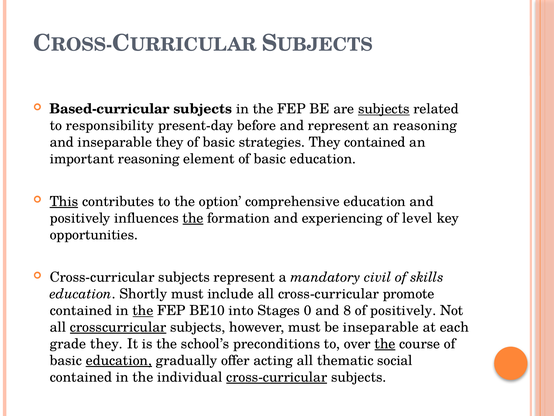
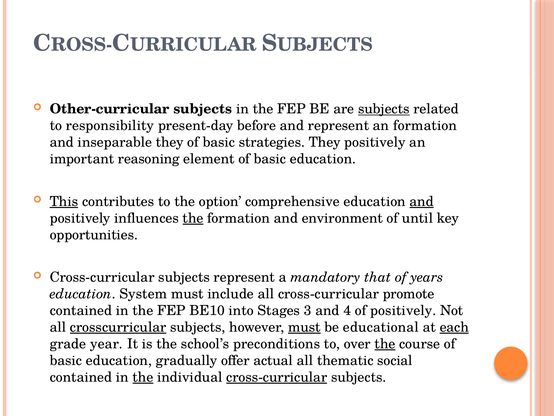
Based-curricular: Based-curricular -> Other-curricular
an reasoning: reasoning -> formation
They contained: contained -> positively
and at (422, 201) underline: none -> present
experiencing: experiencing -> environment
level: level -> until
civil: civil -> that
skills: skills -> years
Shortly: Shortly -> System
the at (143, 310) underline: present -> none
0: 0 -> 3
8: 8 -> 4
must at (304, 327) underline: none -> present
be inseparable: inseparable -> educational
each underline: none -> present
grade they: they -> year
education at (119, 360) underline: present -> none
acting: acting -> actual
the at (143, 377) underline: none -> present
